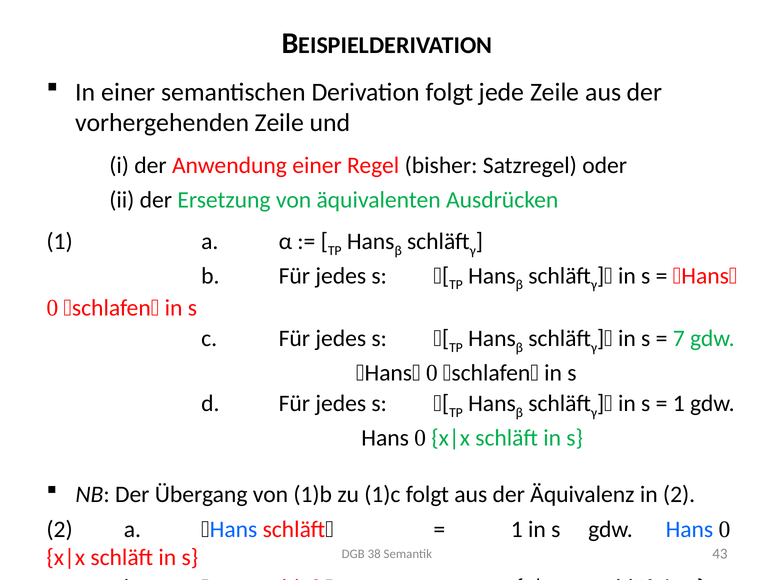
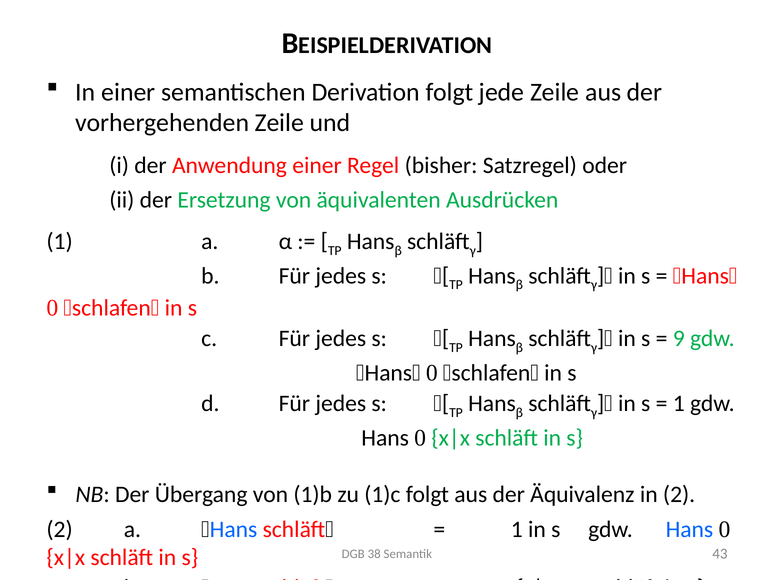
7: 7 -> 9
